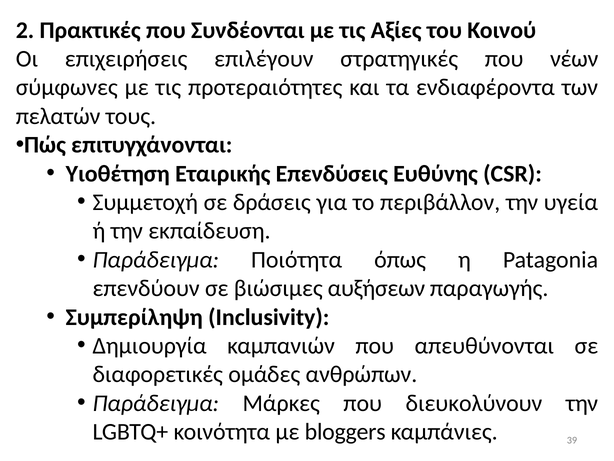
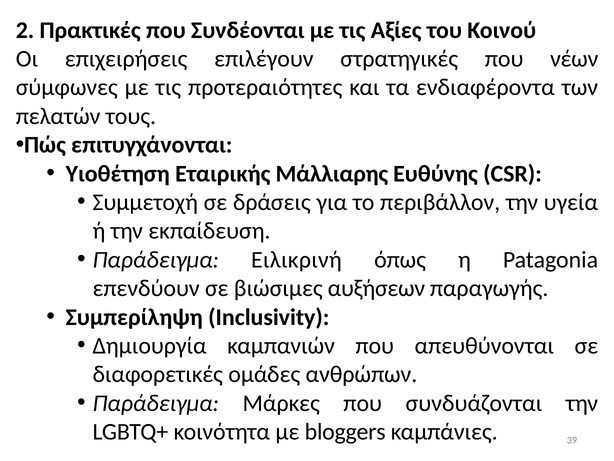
Επενδύσεις: Επενδύσεις -> Μάλλιαρης
Ποιότητα: Ποιότητα -> Ειλικρινή
διευκολύνουν: διευκολύνουν -> συνδυάζονται
